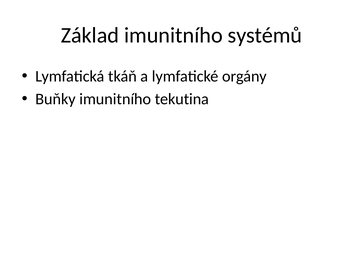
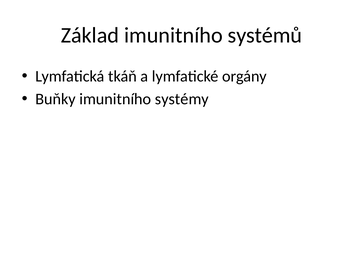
tekutina: tekutina -> systémy
